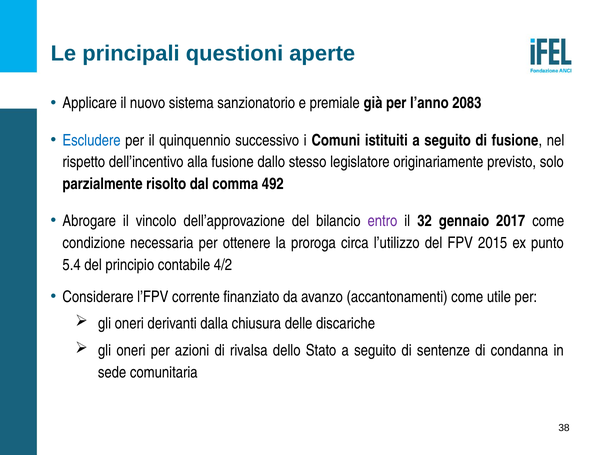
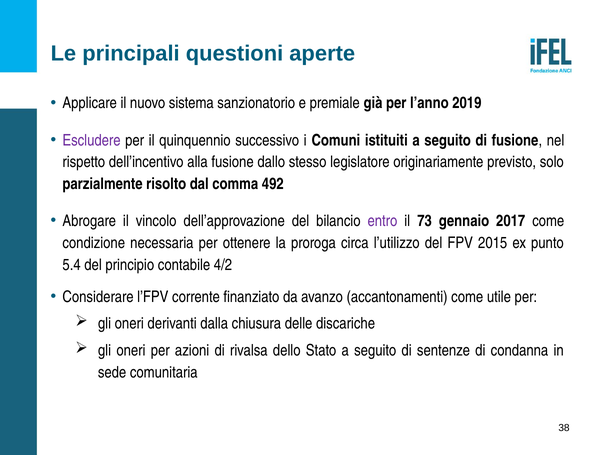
2083: 2083 -> 2019
Escludere colour: blue -> purple
32: 32 -> 73
